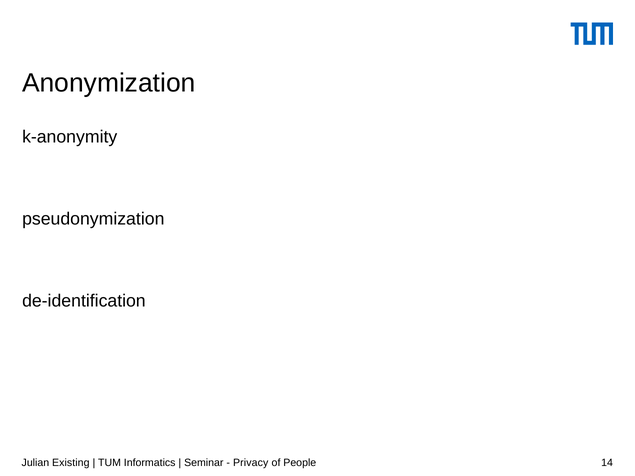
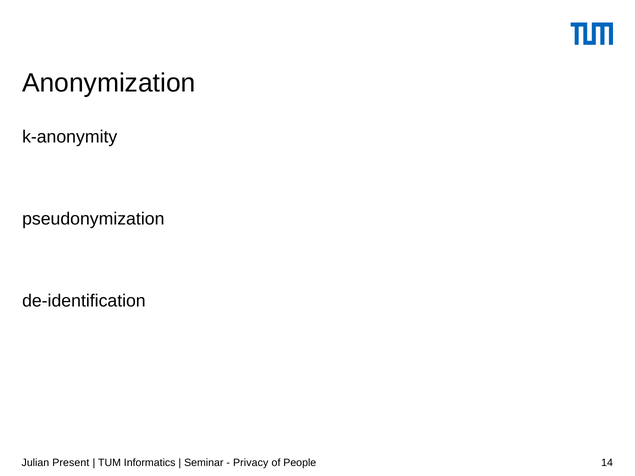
Existing: Existing -> Present
